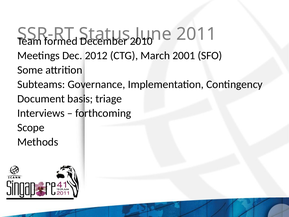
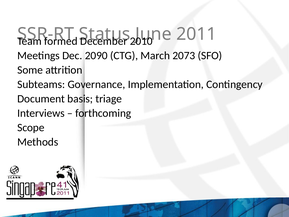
2012: 2012 -> 2090
2001: 2001 -> 2073
